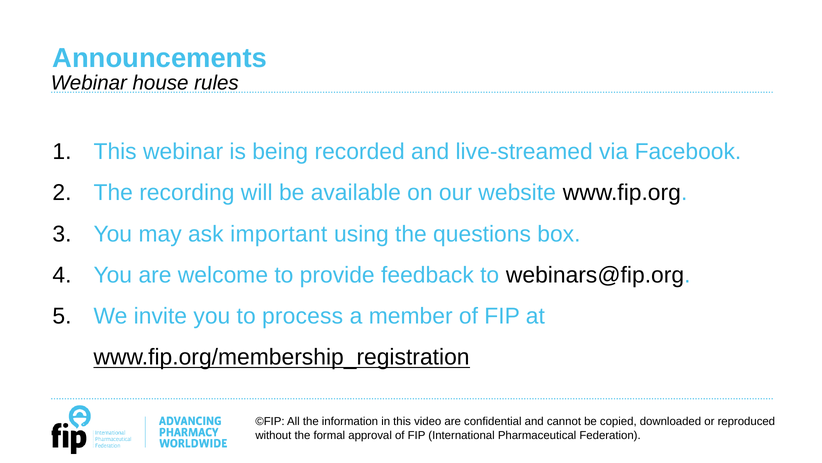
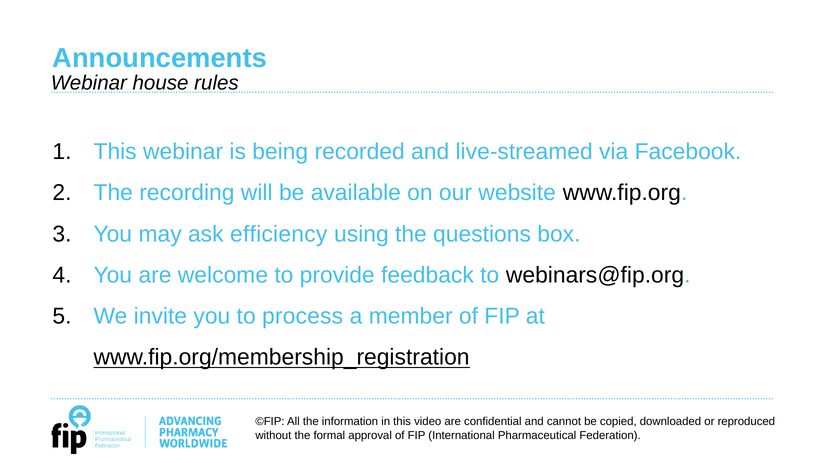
important: important -> efficiency
